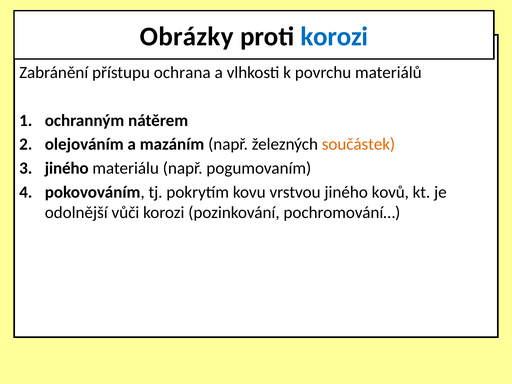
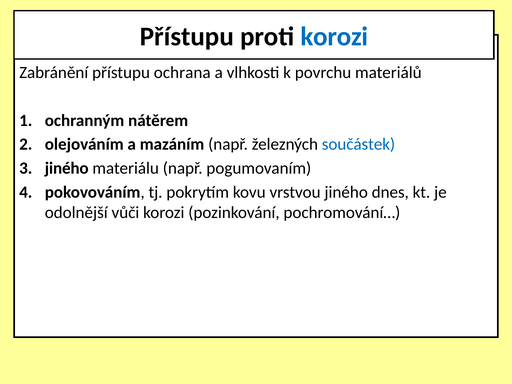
Obrázky at (187, 37): Obrázky -> Přístupu
součástek colour: orange -> blue
kovů: kovů -> dnes
